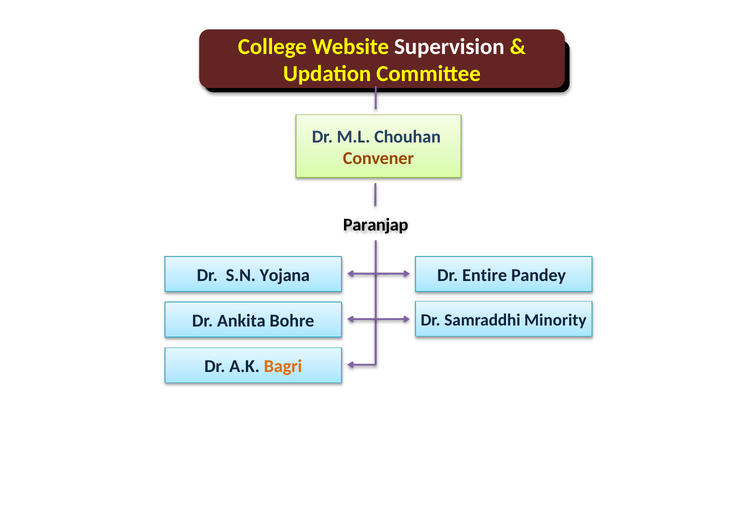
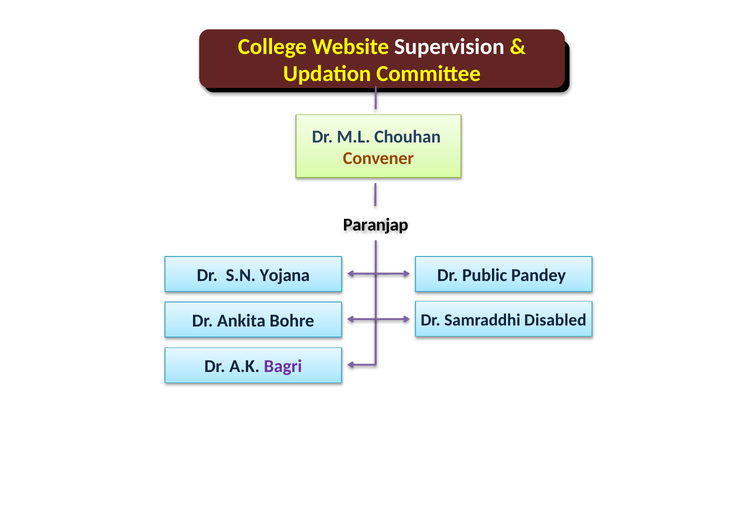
Entire: Entire -> Public
Minority: Minority -> Disabled
Bagri colour: orange -> purple
